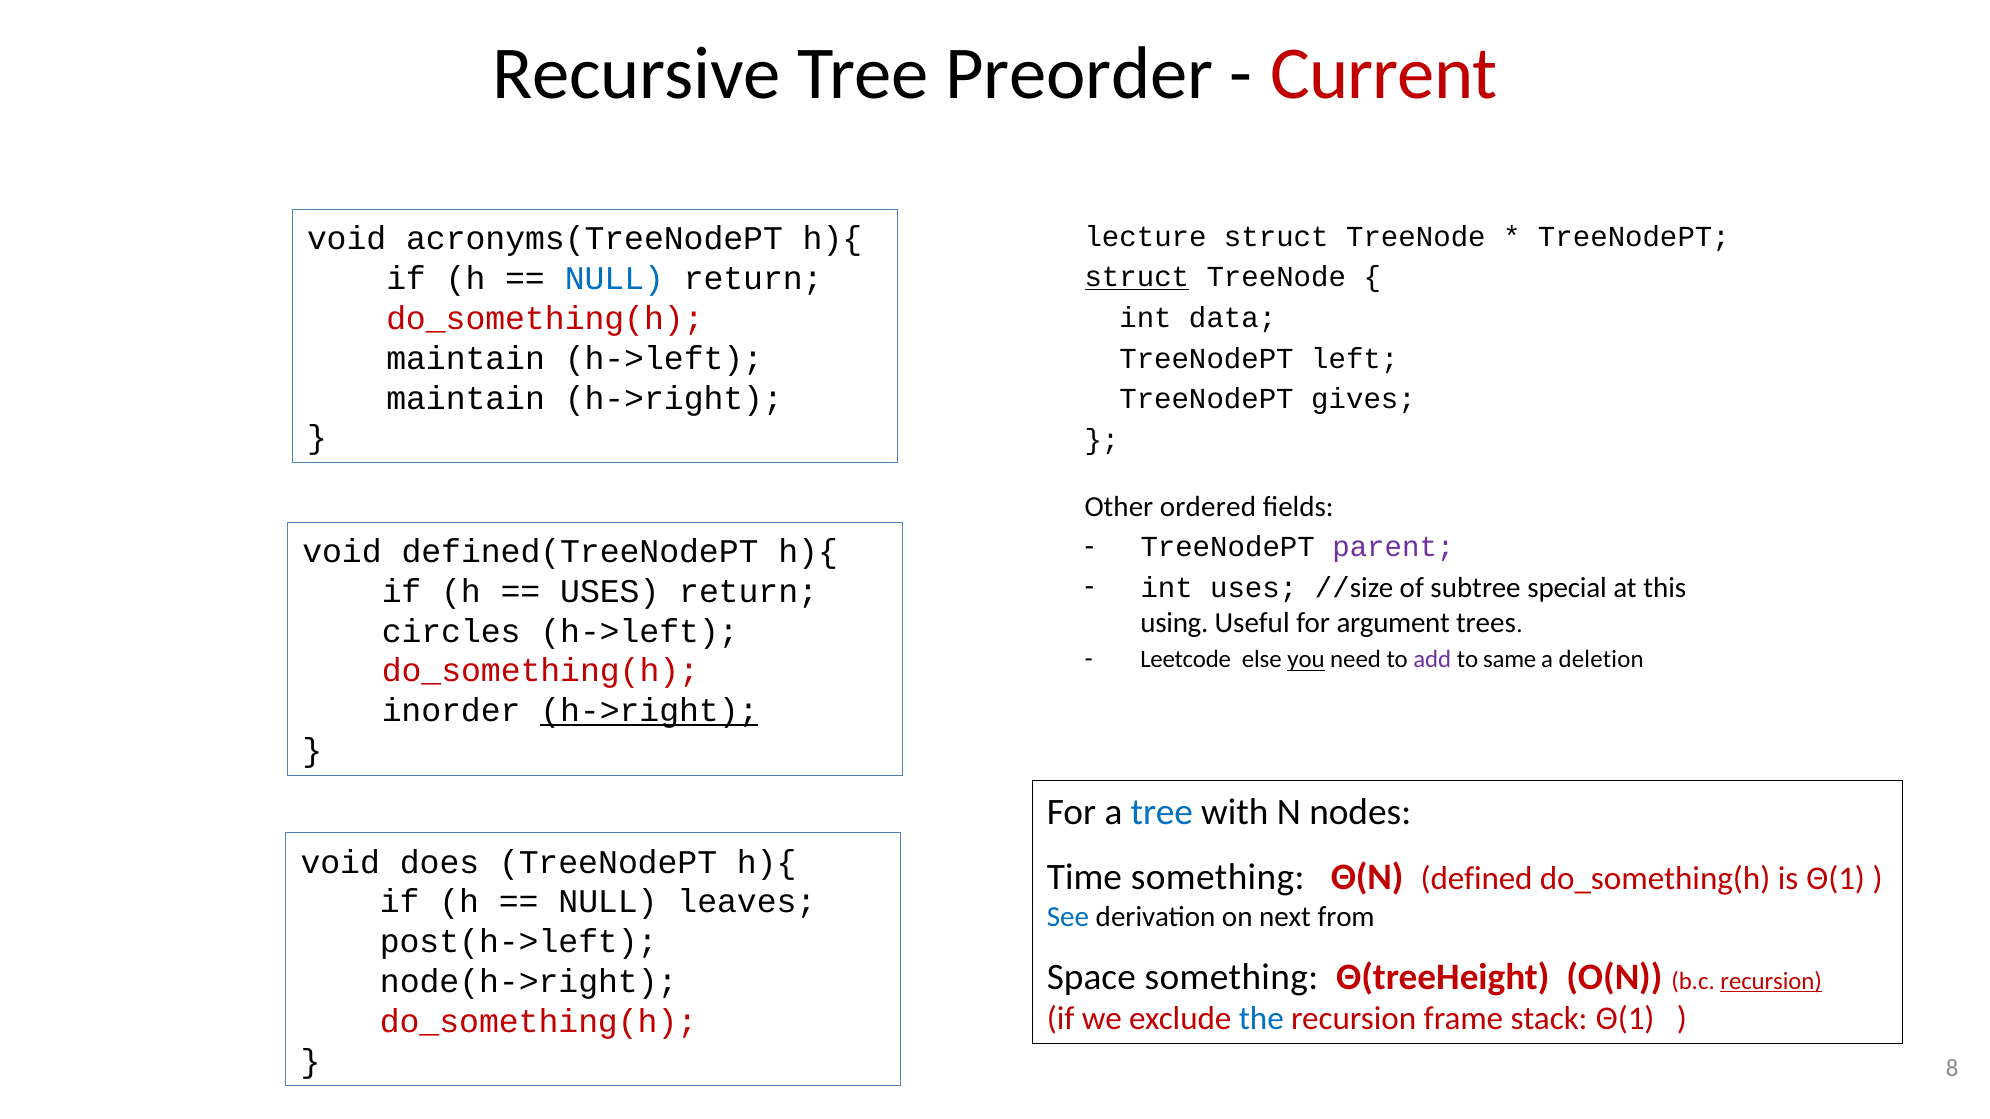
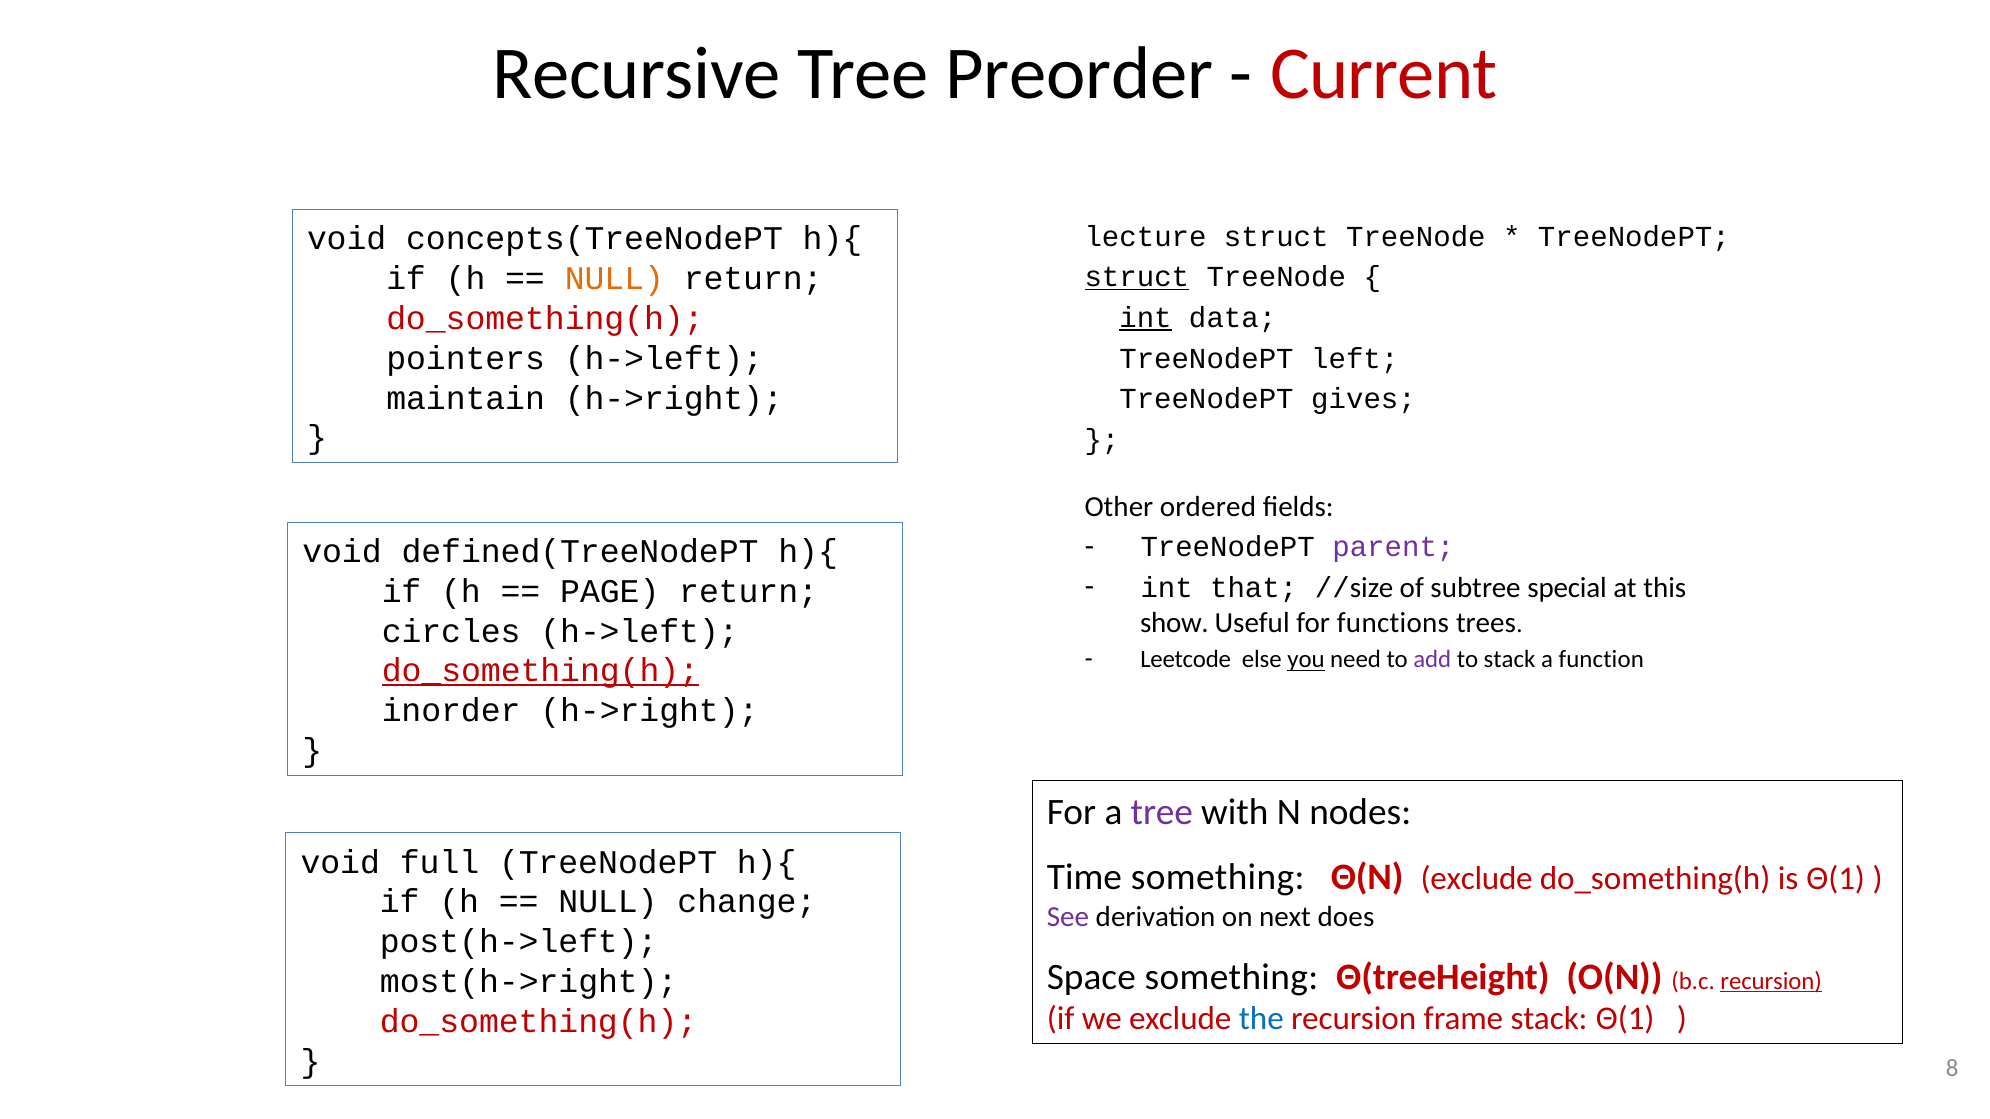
acronyms(TreeNodePT: acronyms(TreeNodePT -> concepts(TreeNodePT
NULL at (614, 279) colour: blue -> orange
int at (1145, 318) underline: none -> present
maintain at (466, 358): maintain -> pointers
int uses: uses -> that
USES at (610, 592): USES -> PAGE
using: using -> show
argument: argument -> functions
to same: same -> stack
deletion: deletion -> function
do_something(h at (540, 671) underline: none -> present
h->right at (649, 711) underline: present -> none
tree at (1162, 813) colour: blue -> purple
does: does -> full
Θ(N defined: defined -> exclude
leaves: leaves -> change
See colour: blue -> purple
from: from -> does
node(h->right: node(h->right -> most(h->right
